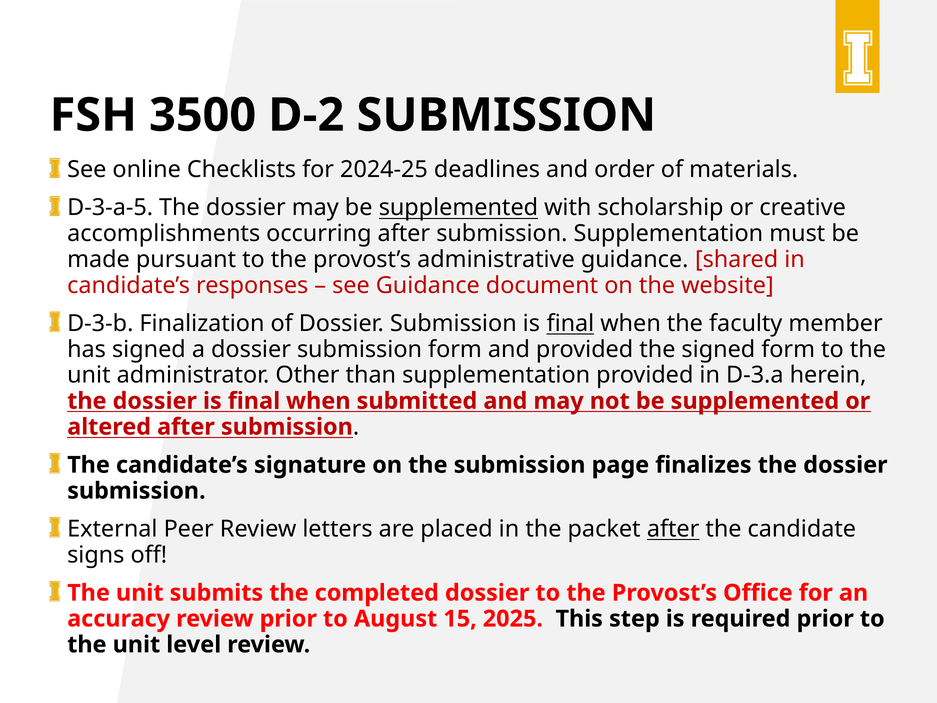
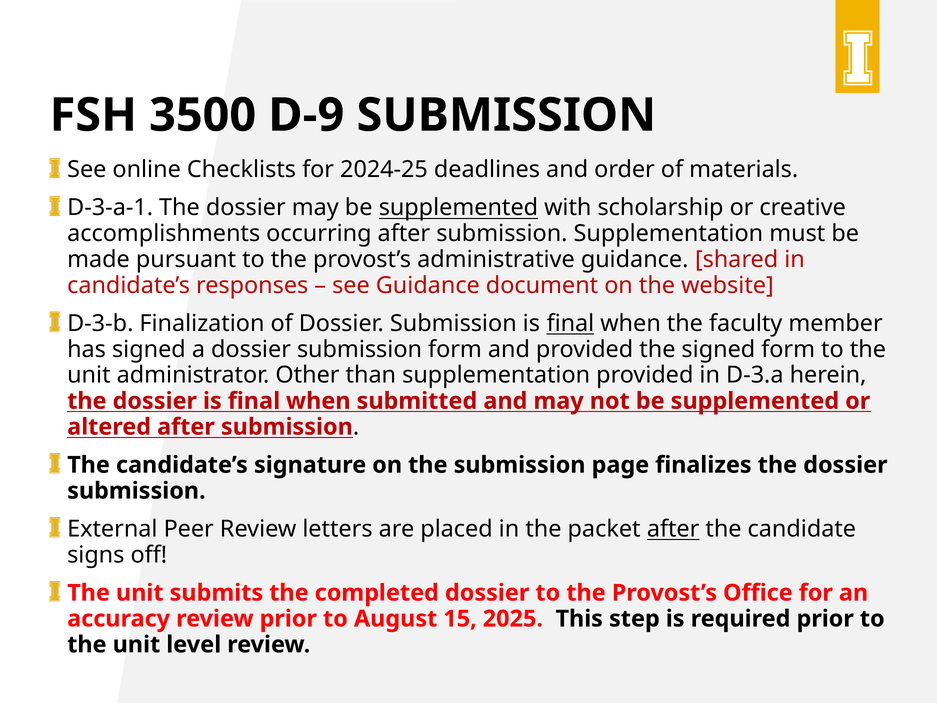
D-2: D-2 -> D-9
D-3-a-5: D-3-a-5 -> D-3-a-1
